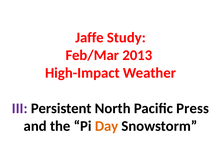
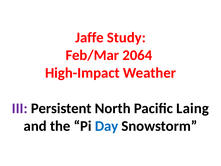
2013: 2013 -> 2064
Press: Press -> Laing
Day colour: orange -> blue
